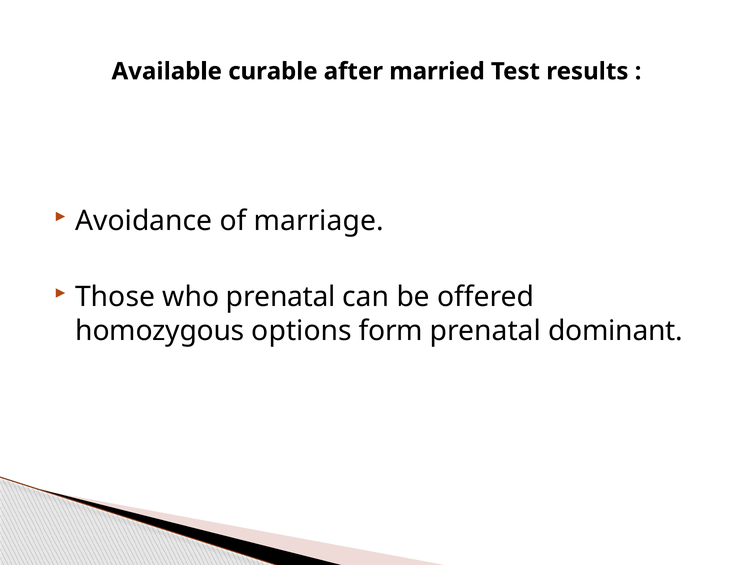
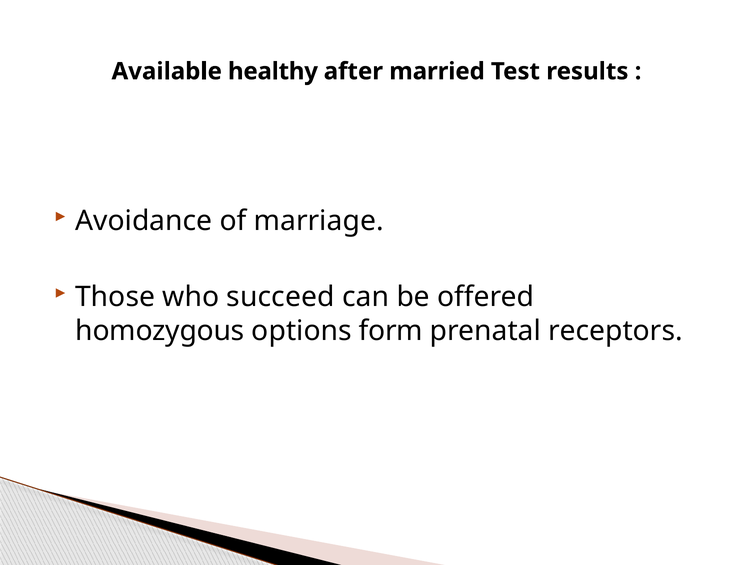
curable: curable -> healthy
who prenatal: prenatal -> succeed
dominant: dominant -> receptors
